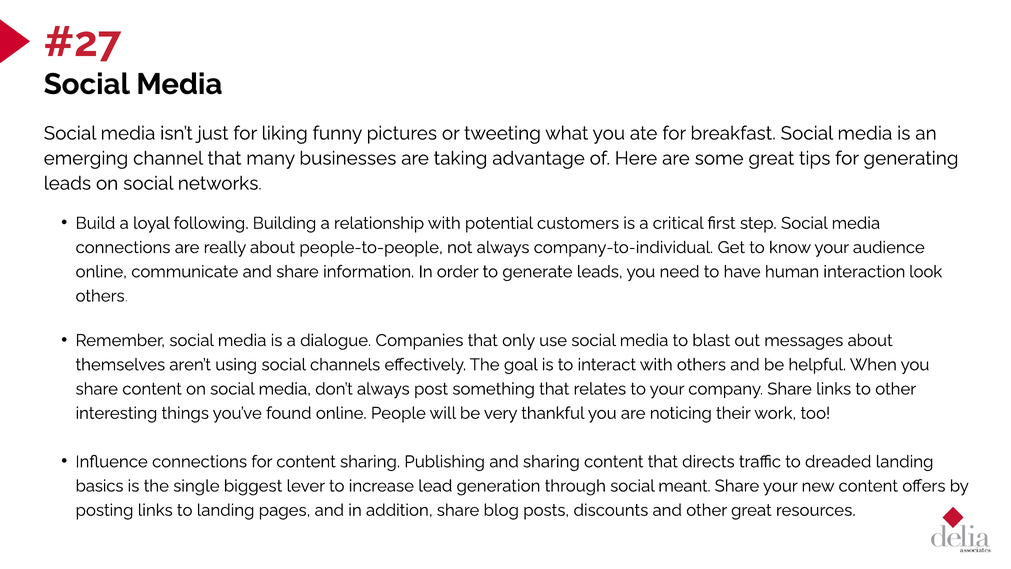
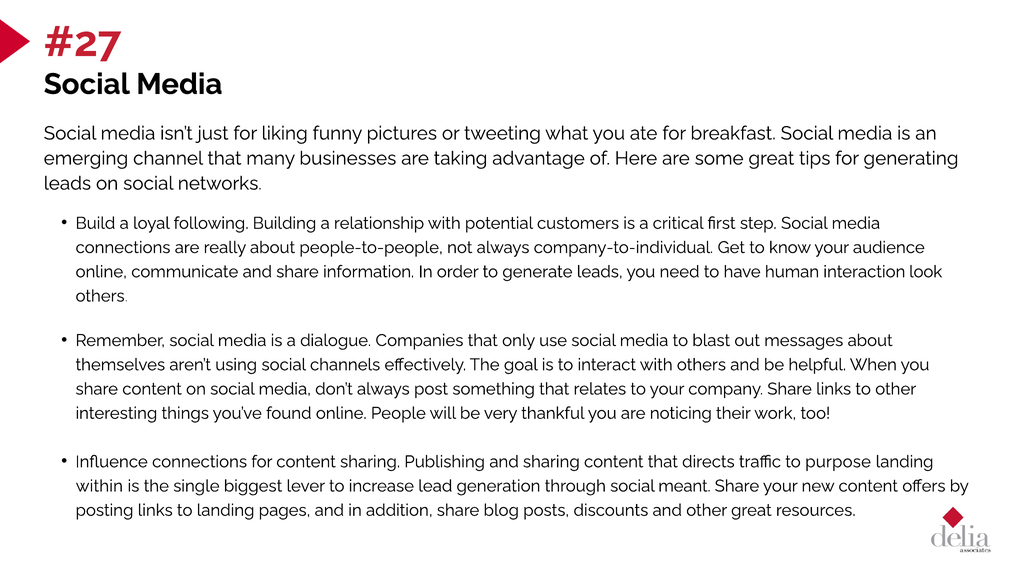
dreaded: dreaded -> purpose
basics: basics -> within
